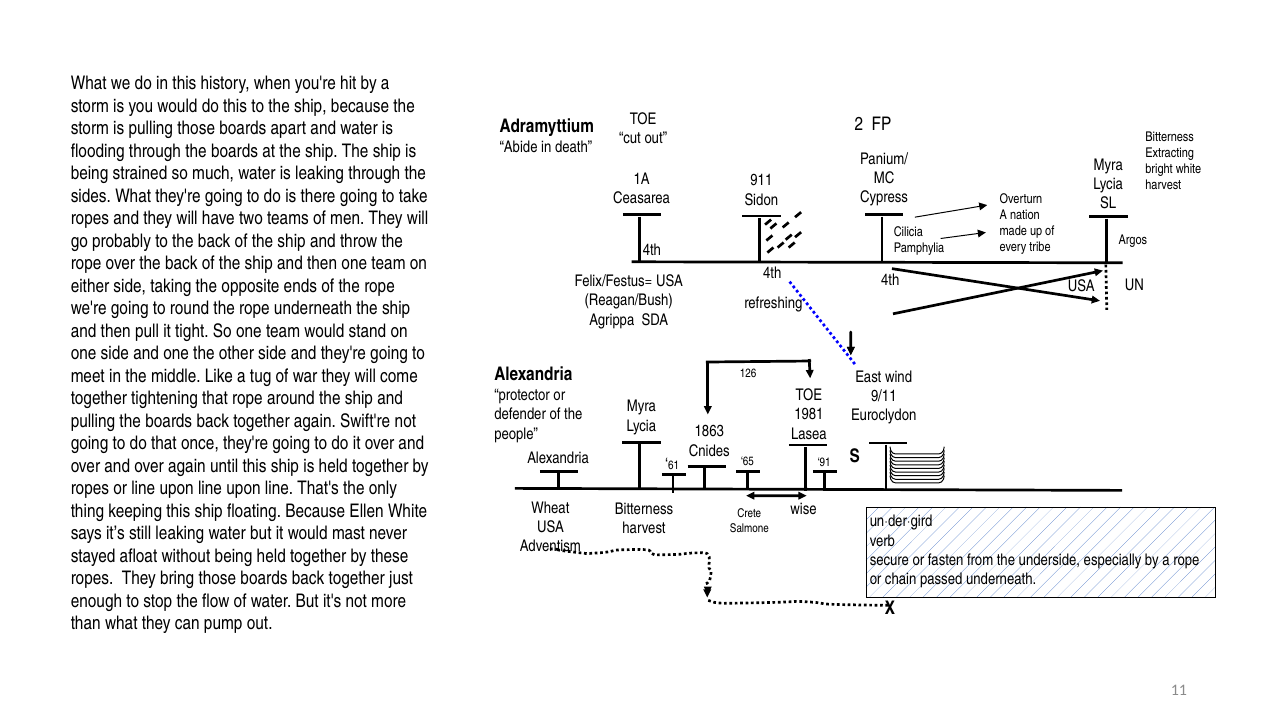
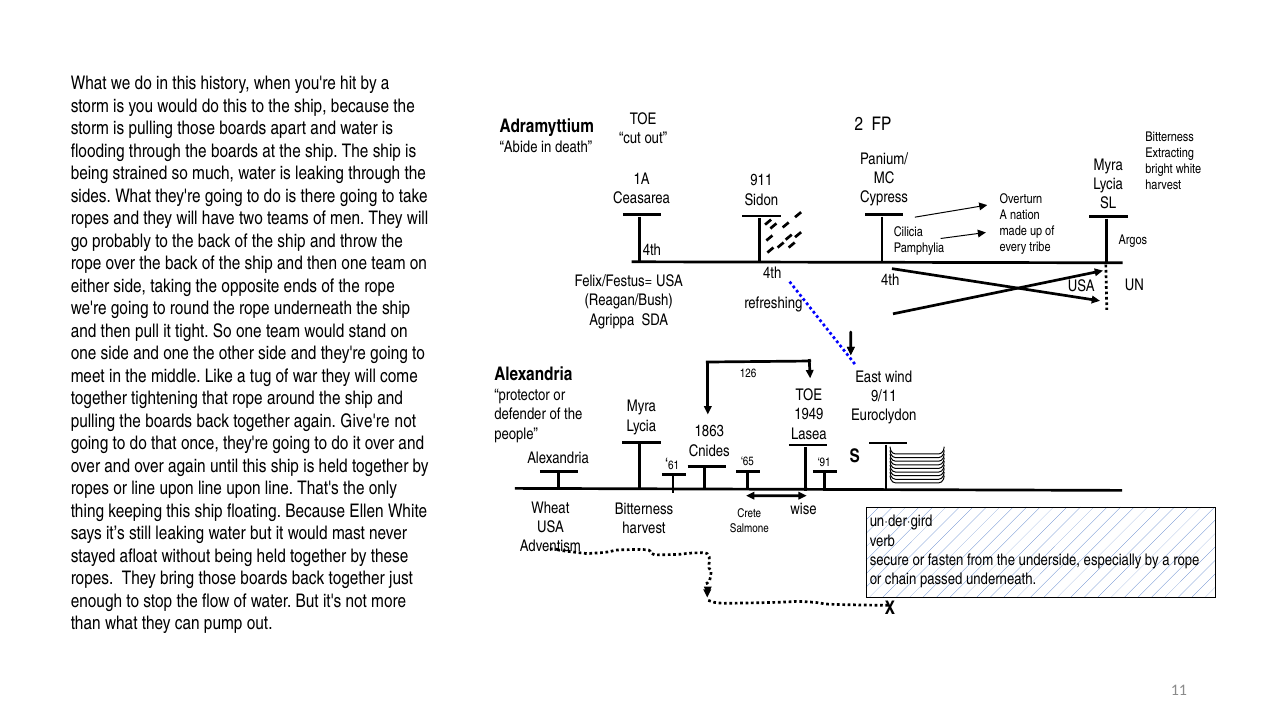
1981: 1981 -> 1949
Swift're: Swift're -> Give're
